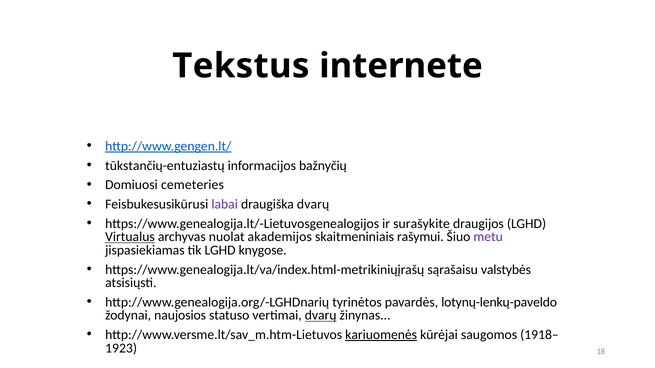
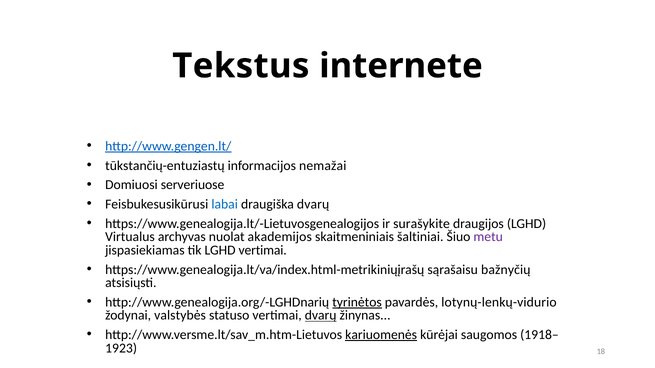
bažnyčių: bažnyčių -> nemažai
cemeteries: cemeteries -> serveriuose
labai colour: purple -> blue
Virtualus underline: present -> none
rašymui: rašymui -> šaltiniai
LGHD knygose: knygose -> vertimai
valstybės: valstybės -> bažnyčių
tyrinėtos underline: none -> present
lotynų-lenkų-paveldo: lotynų-lenkų-paveldo -> lotynų-lenkų-vidurio
naujosios: naujosios -> valstybės
